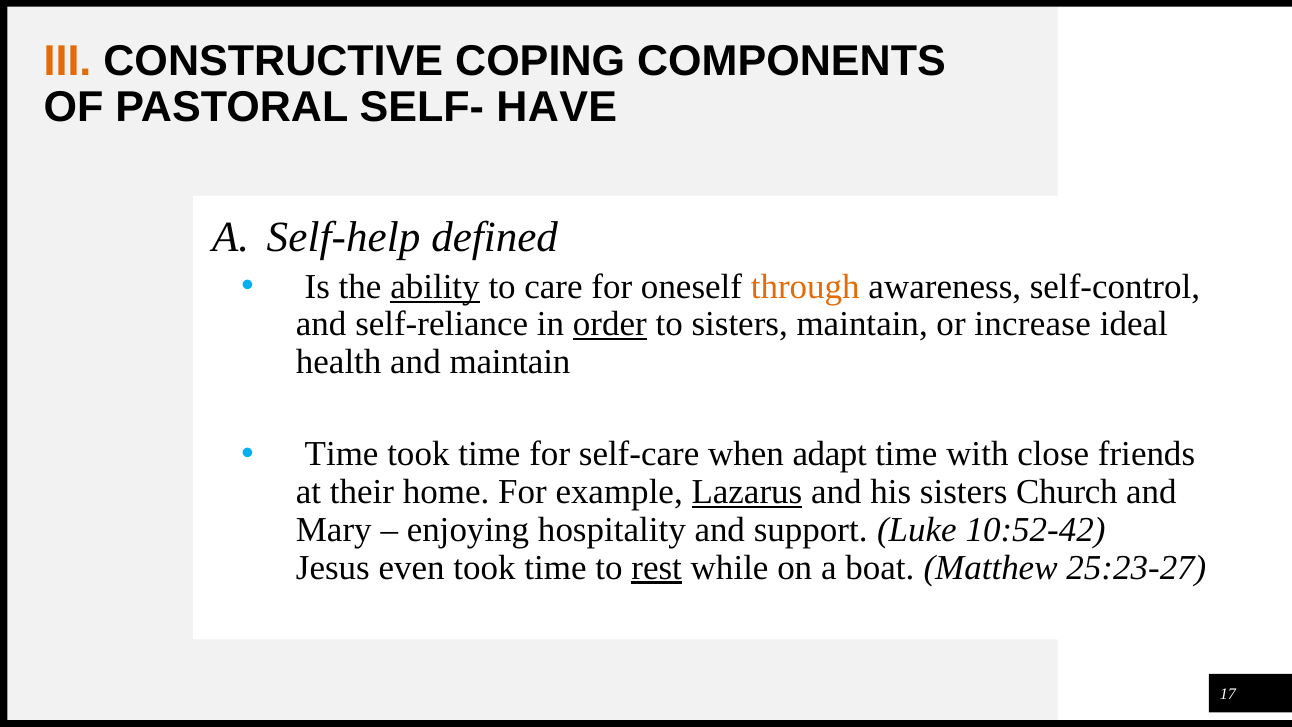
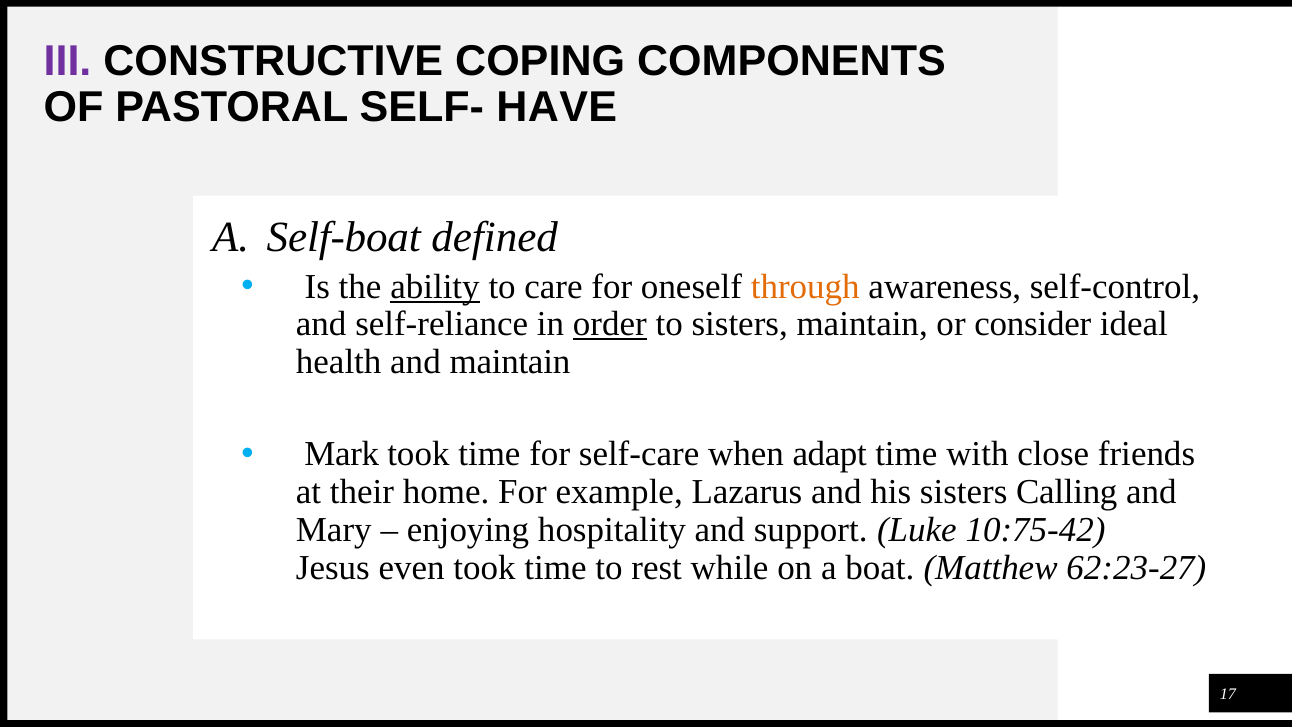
III colour: orange -> purple
Self-help: Self-help -> Self-boat
increase: increase -> consider
Time at (342, 454): Time -> Mark
Lazarus underline: present -> none
Church: Church -> Calling
10:52-42: 10:52-42 -> 10:75-42
rest underline: present -> none
25:23-27: 25:23-27 -> 62:23-27
